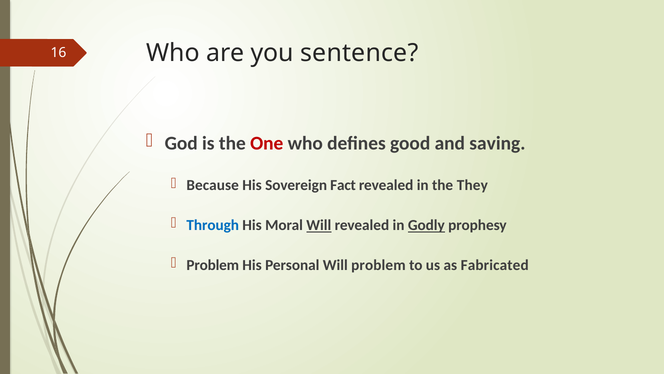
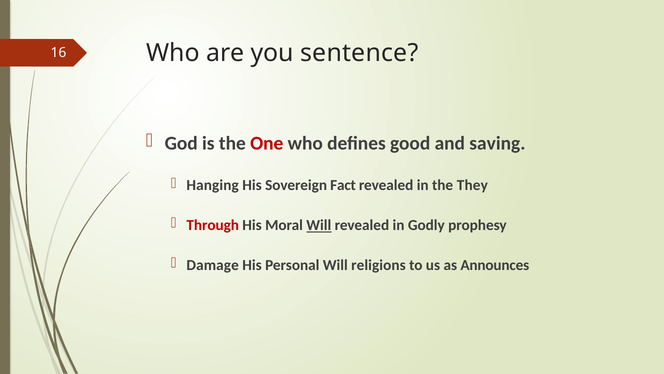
Because: Because -> Hanging
Through colour: blue -> red
Godly underline: present -> none
Problem at (213, 265): Problem -> Damage
Will problem: problem -> religions
Fabricated: Fabricated -> Announces
